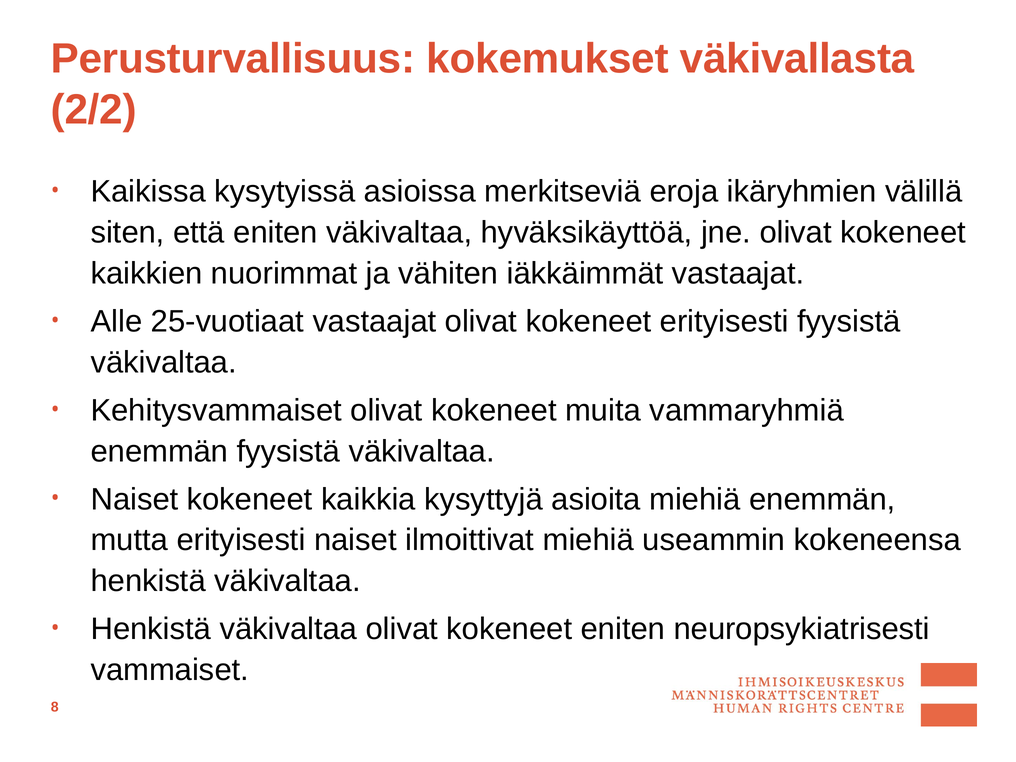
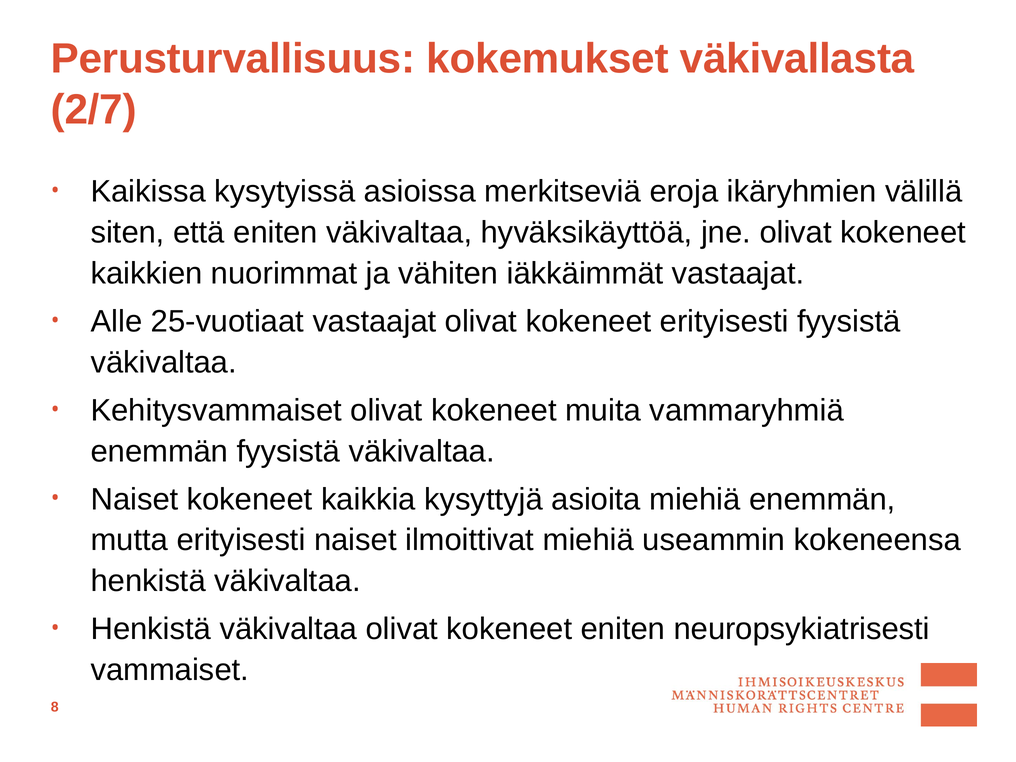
2/2: 2/2 -> 2/7
